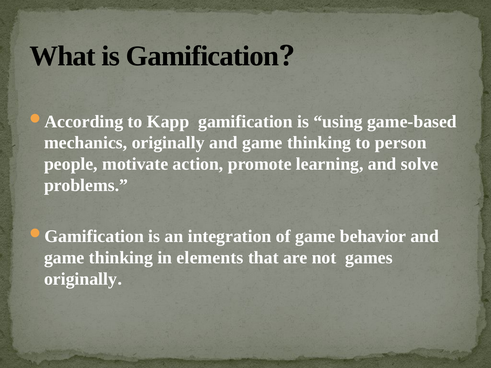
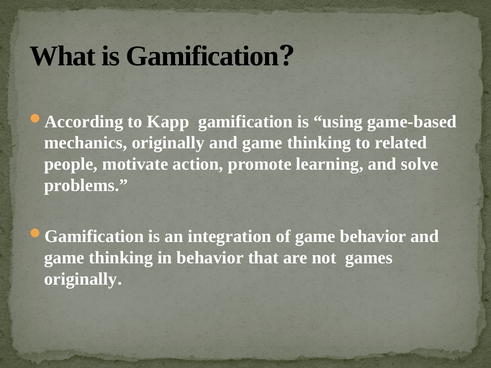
person: person -> related
in elements: elements -> behavior
